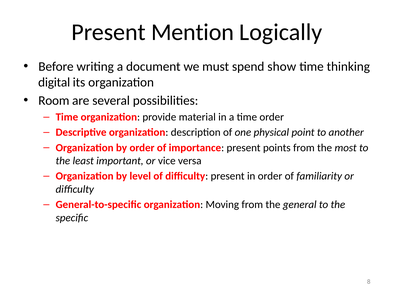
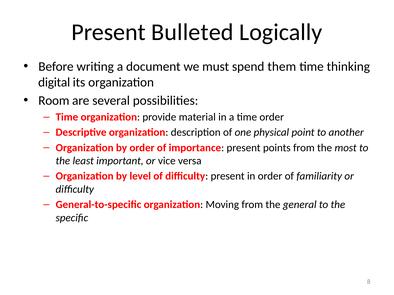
Mention: Mention -> Bulleted
show: show -> them
